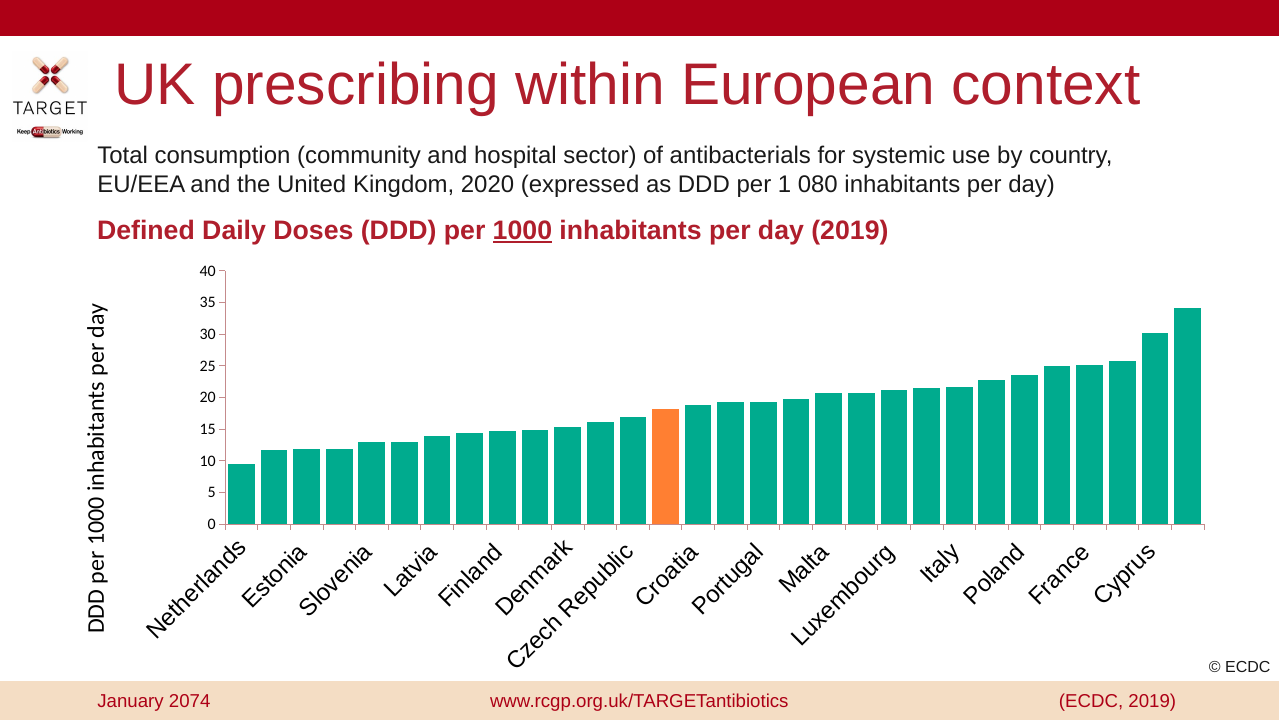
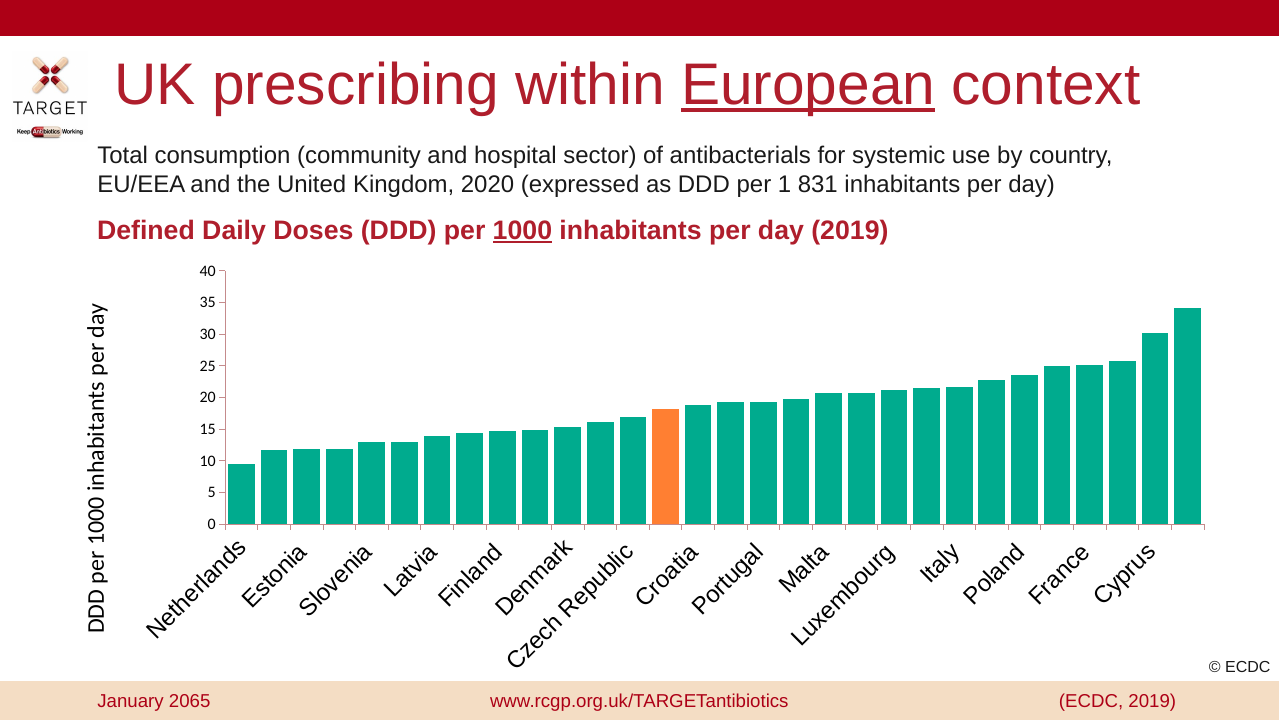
European underline: none -> present
080: 080 -> 831
2074: 2074 -> 2065
